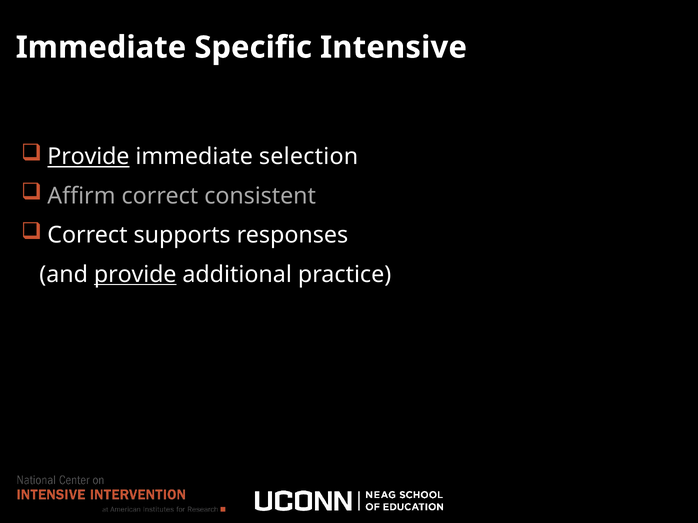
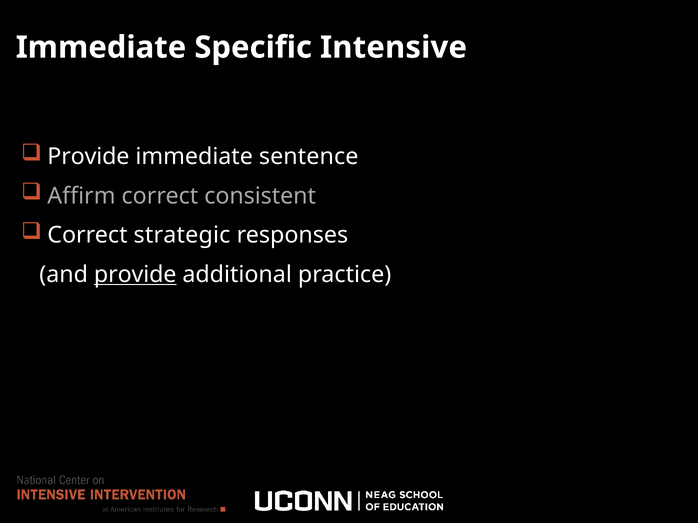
Provide at (88, 157) underline: present -> none
selection: selection -> sentence
supports: supports -> strategic
